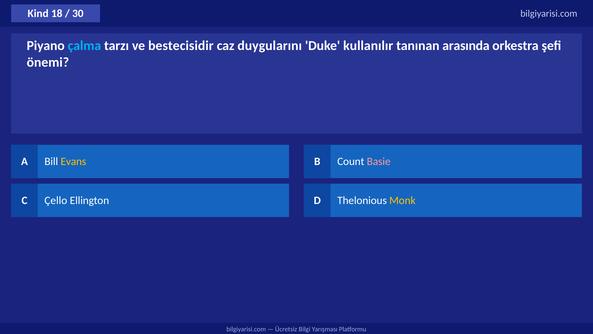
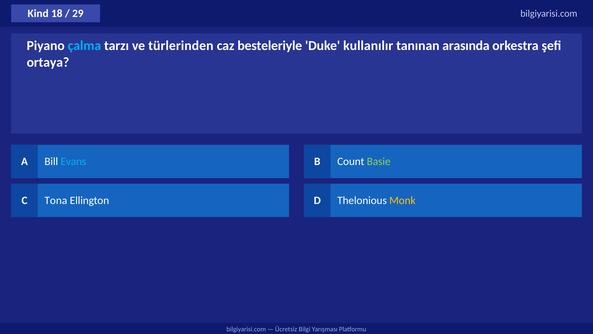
30: 30 -> 29
bestecisidir: bestecisidir -> türlerinden
duygularını: duygularını -> besteleriyle
önemi: önemi -> ortaya
Evans colour: yellow -> light blue
Basie colour: pink -> light green
Çello: Çello -> Tona
